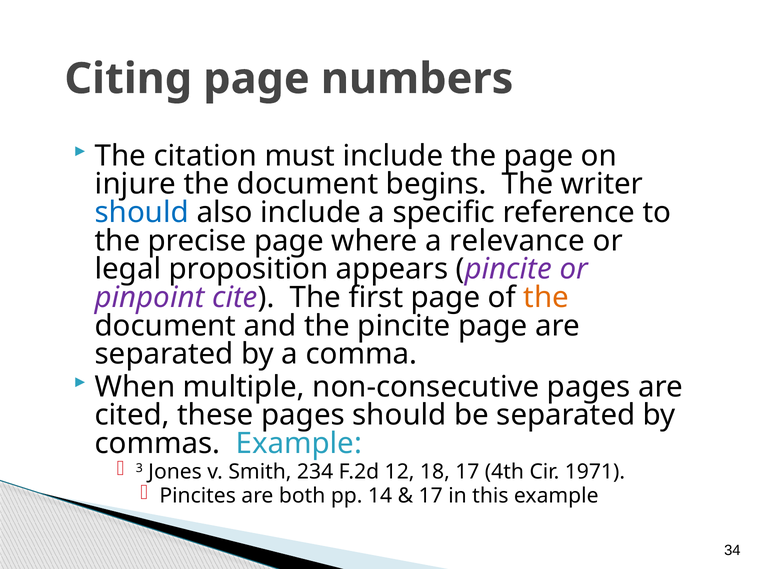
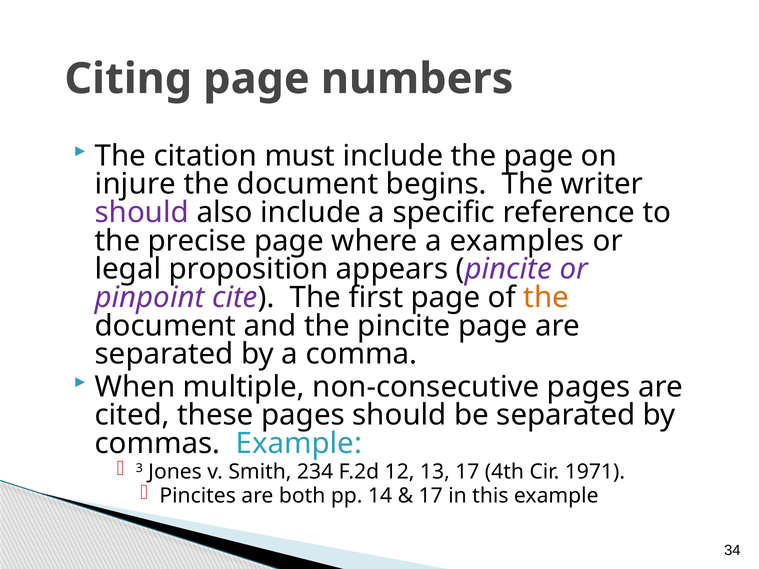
should at (142, 213) colour: blue -> purple
relevance: relevance -> examples
18: 18 -> 13
